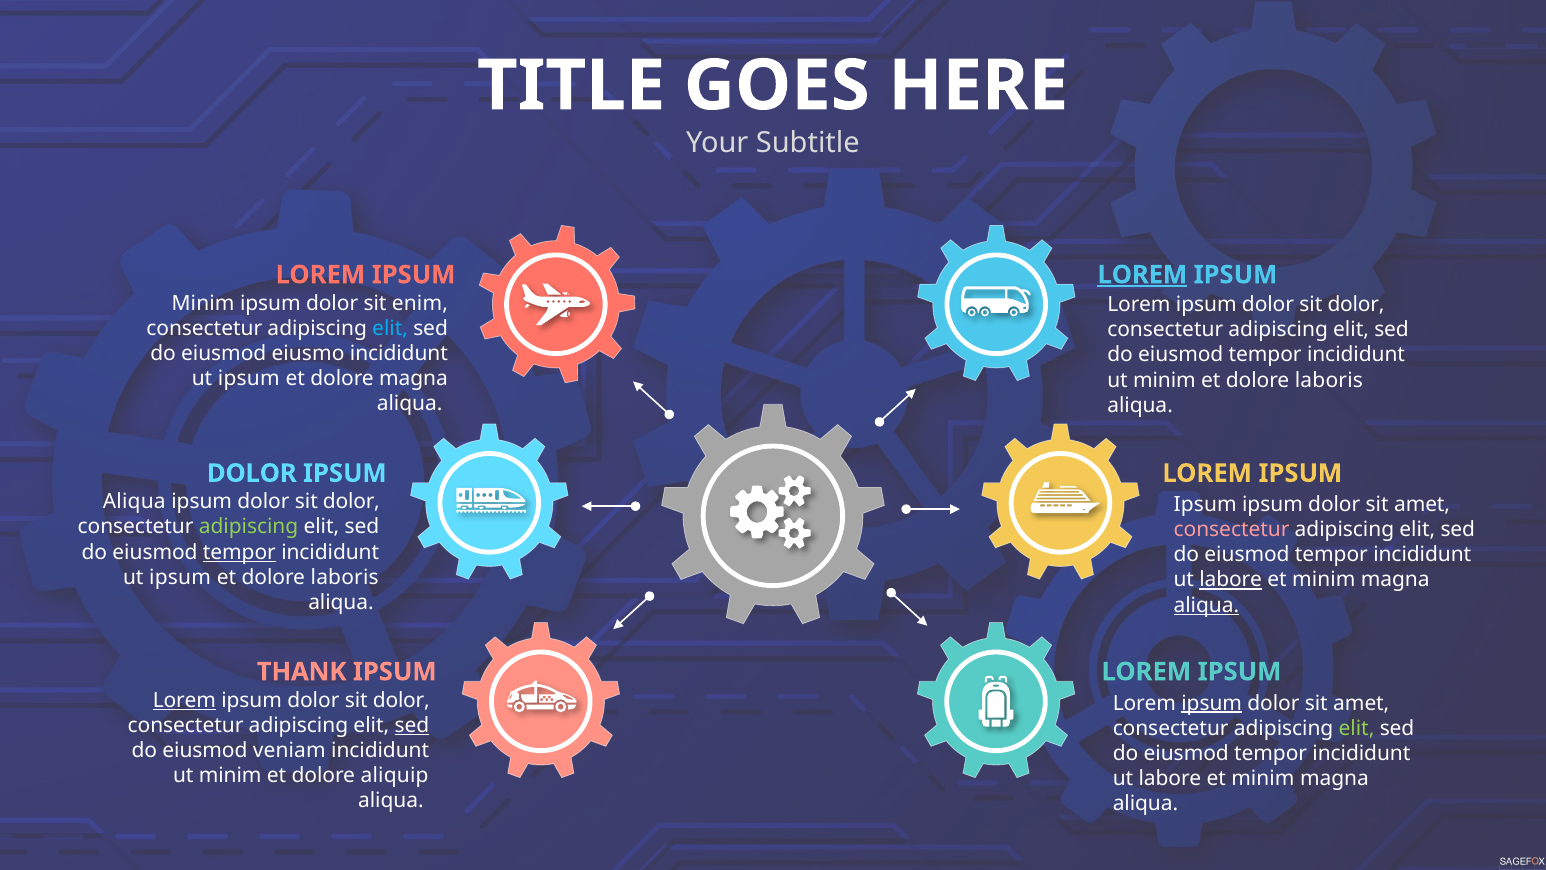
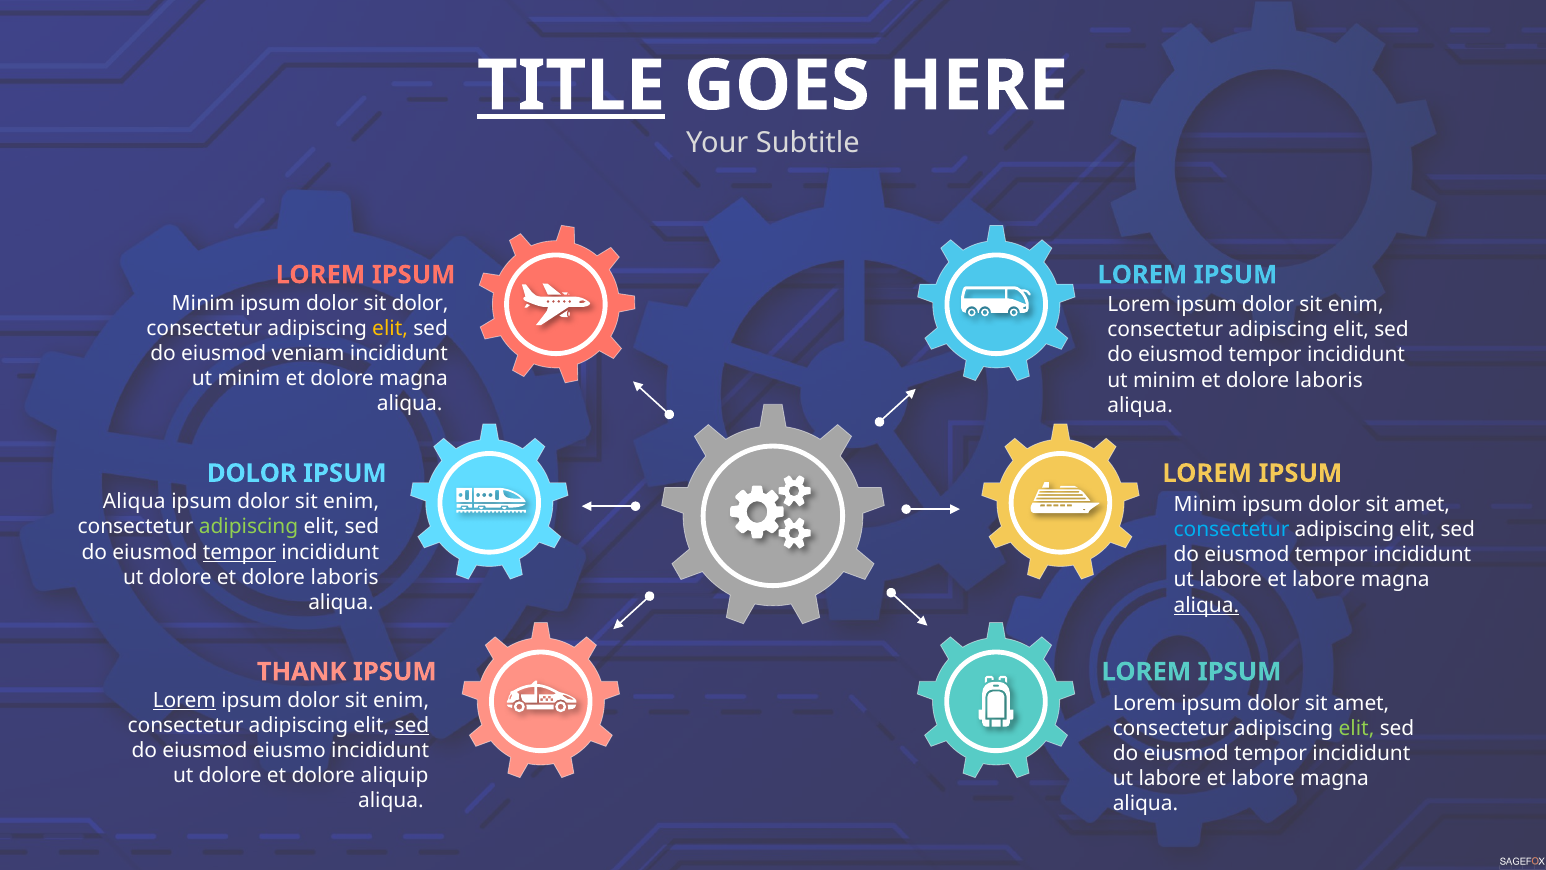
TITLE underline: none -> present
LOREM at (1142, 275) underline: present -> none
sit enim: enim -> dolor
dolor at (1356, 305): dolor -> enim
elit at (390, 328) colour: light blue -> yellow
eiusmo: eiusmo -> veniam
ipsum at (249, 379): ipsum -> minim
dolor at (351, 502): dolor -> enim
Ipsum at (1205, 504): Ipsum -> Minim
consectetur at (1232, 530) colour: pink -> light blue
ipsum at (180, 577): ipsum -> dolore
labore at (1231, 580) underline: present -> none
minim at (1324, 580): minim -> labore
dolor at (401, 700): dolor -> enim
ipsum at (1212, 703) underline: present -> none
veniam: veniam -> eiusmo
minim at (230, 776): minim -> dolore
minim at (1263, 778): minim -> labore
